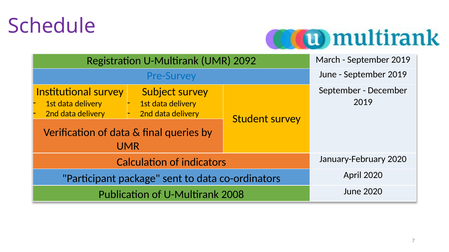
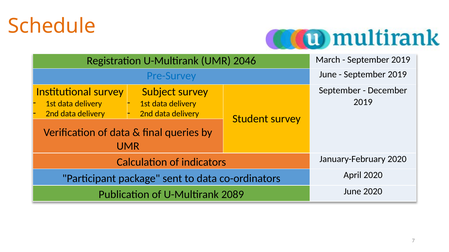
Schedule colour: purple -> orange
2092: 2092 -> 2046
2008: 2008 -> 2089
